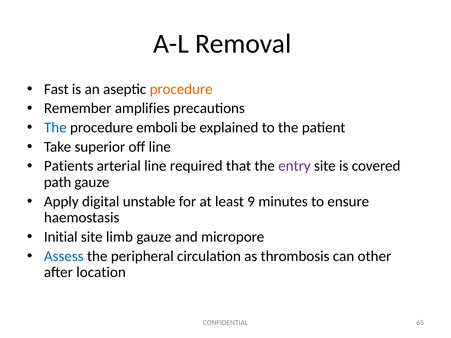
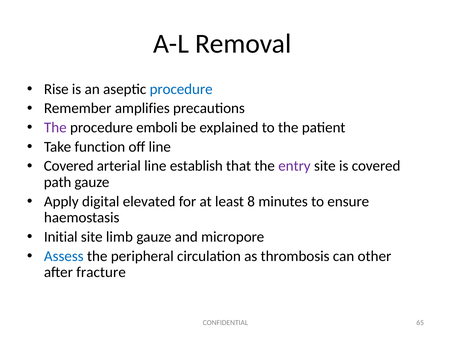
Fast: Fast -> Rise
procedure at (181, 89) colour: orange -> blue
The at (55, 128) colour: blue -> purple
superior: superior -> function
Patients at (69, 166): Patients -> Covered
required: required -> establish
unstable: unstable -> elevated
9: 9 -> 8
location: location -> fracture
